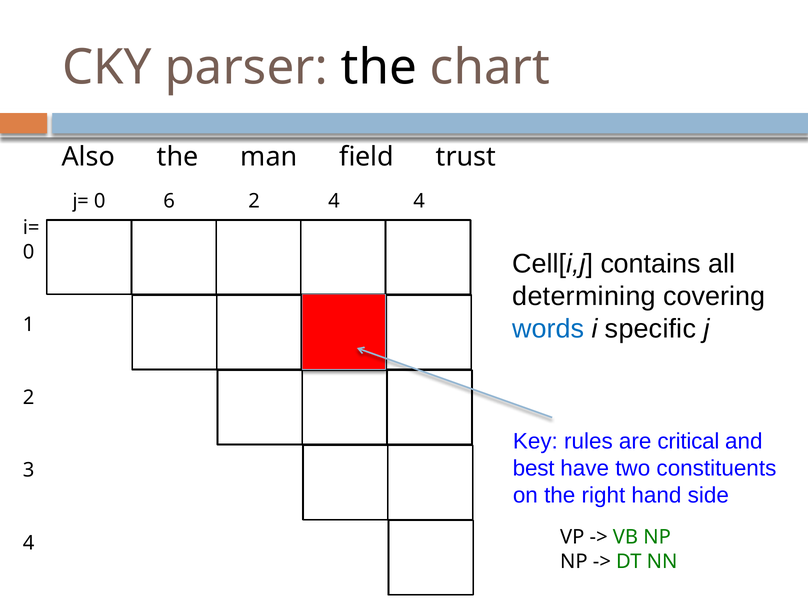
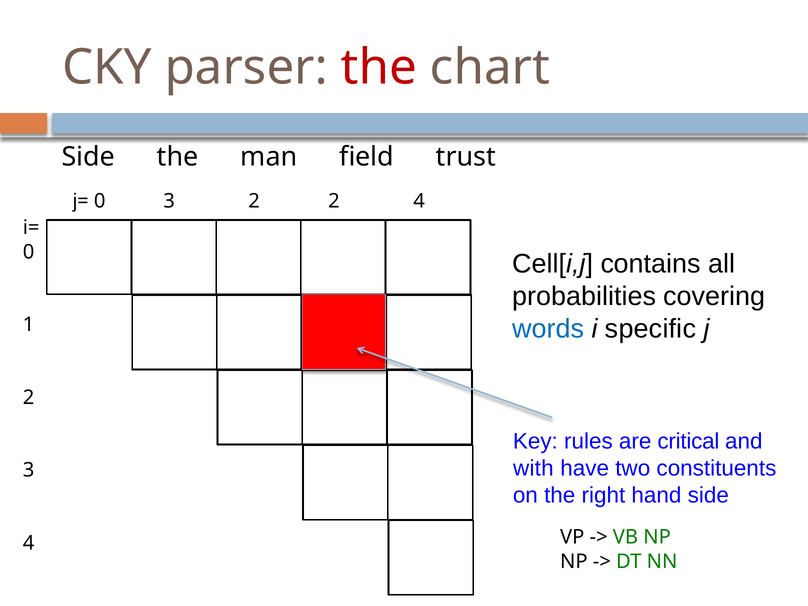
the at (379, 67) colour: black -> red
Also at (88, 157): Also -> Side
0 6: 6 -> 3
2 4: 4 -> 2
determining: determining -> probabilities
best: best -> with
